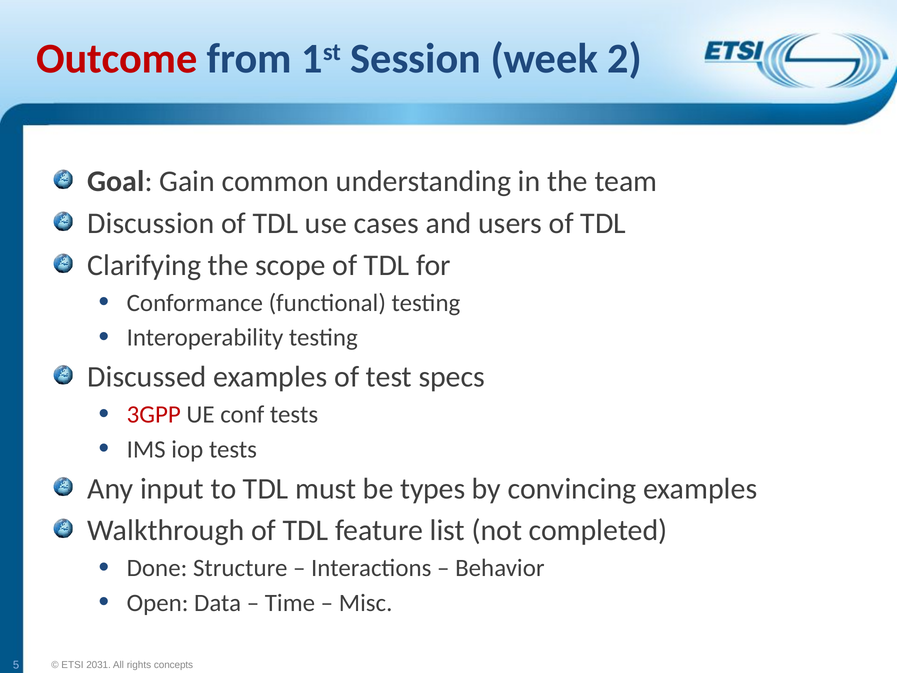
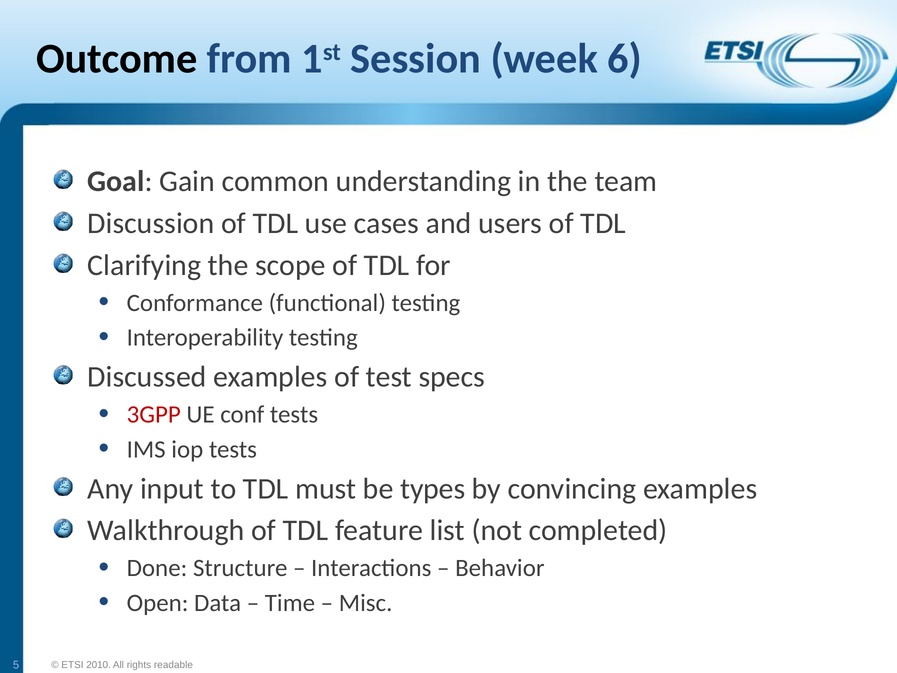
Outcome colour: red -> black
2: 2 -> 6
2031: 2031 -> 2010
concepts: concepts -> readable
